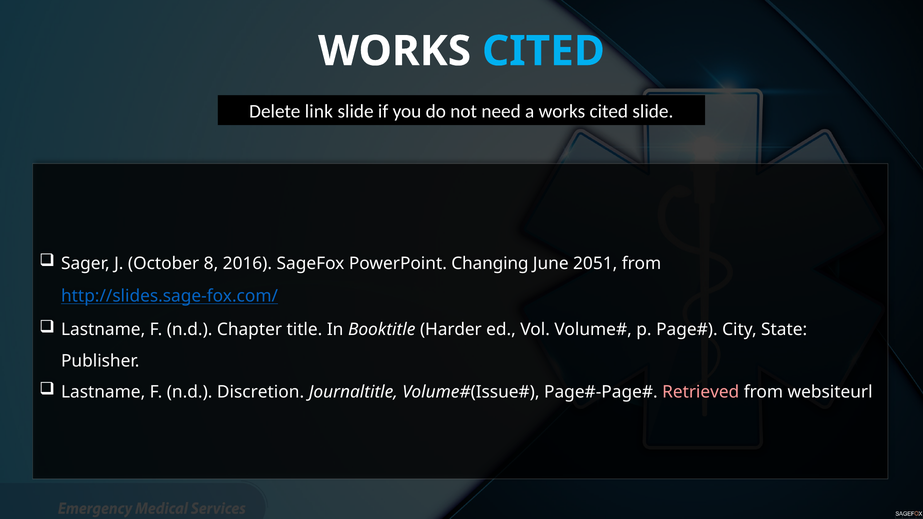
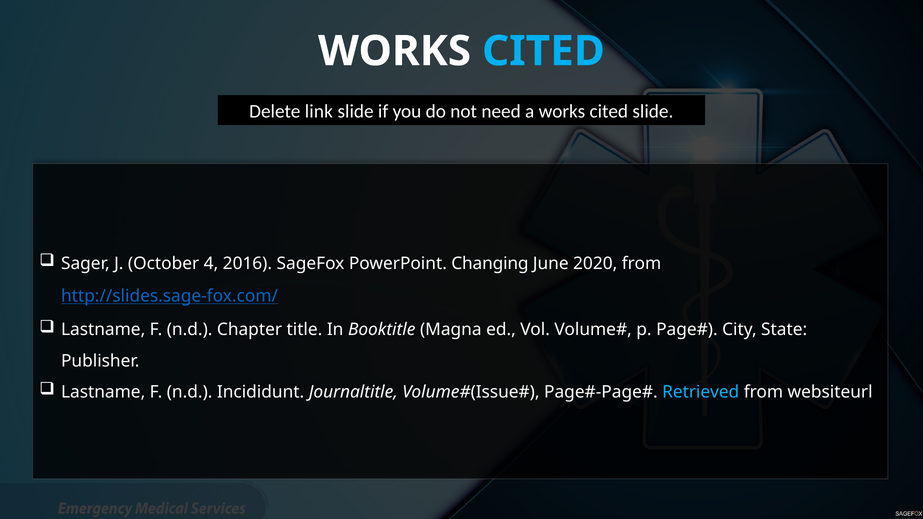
8: 8 -> 4
2051: 2051 -> 2020
Harder: Harder -> Magna
Discretion: Discretion -> Incididunt
Retrieved colour: pink -> light blue
